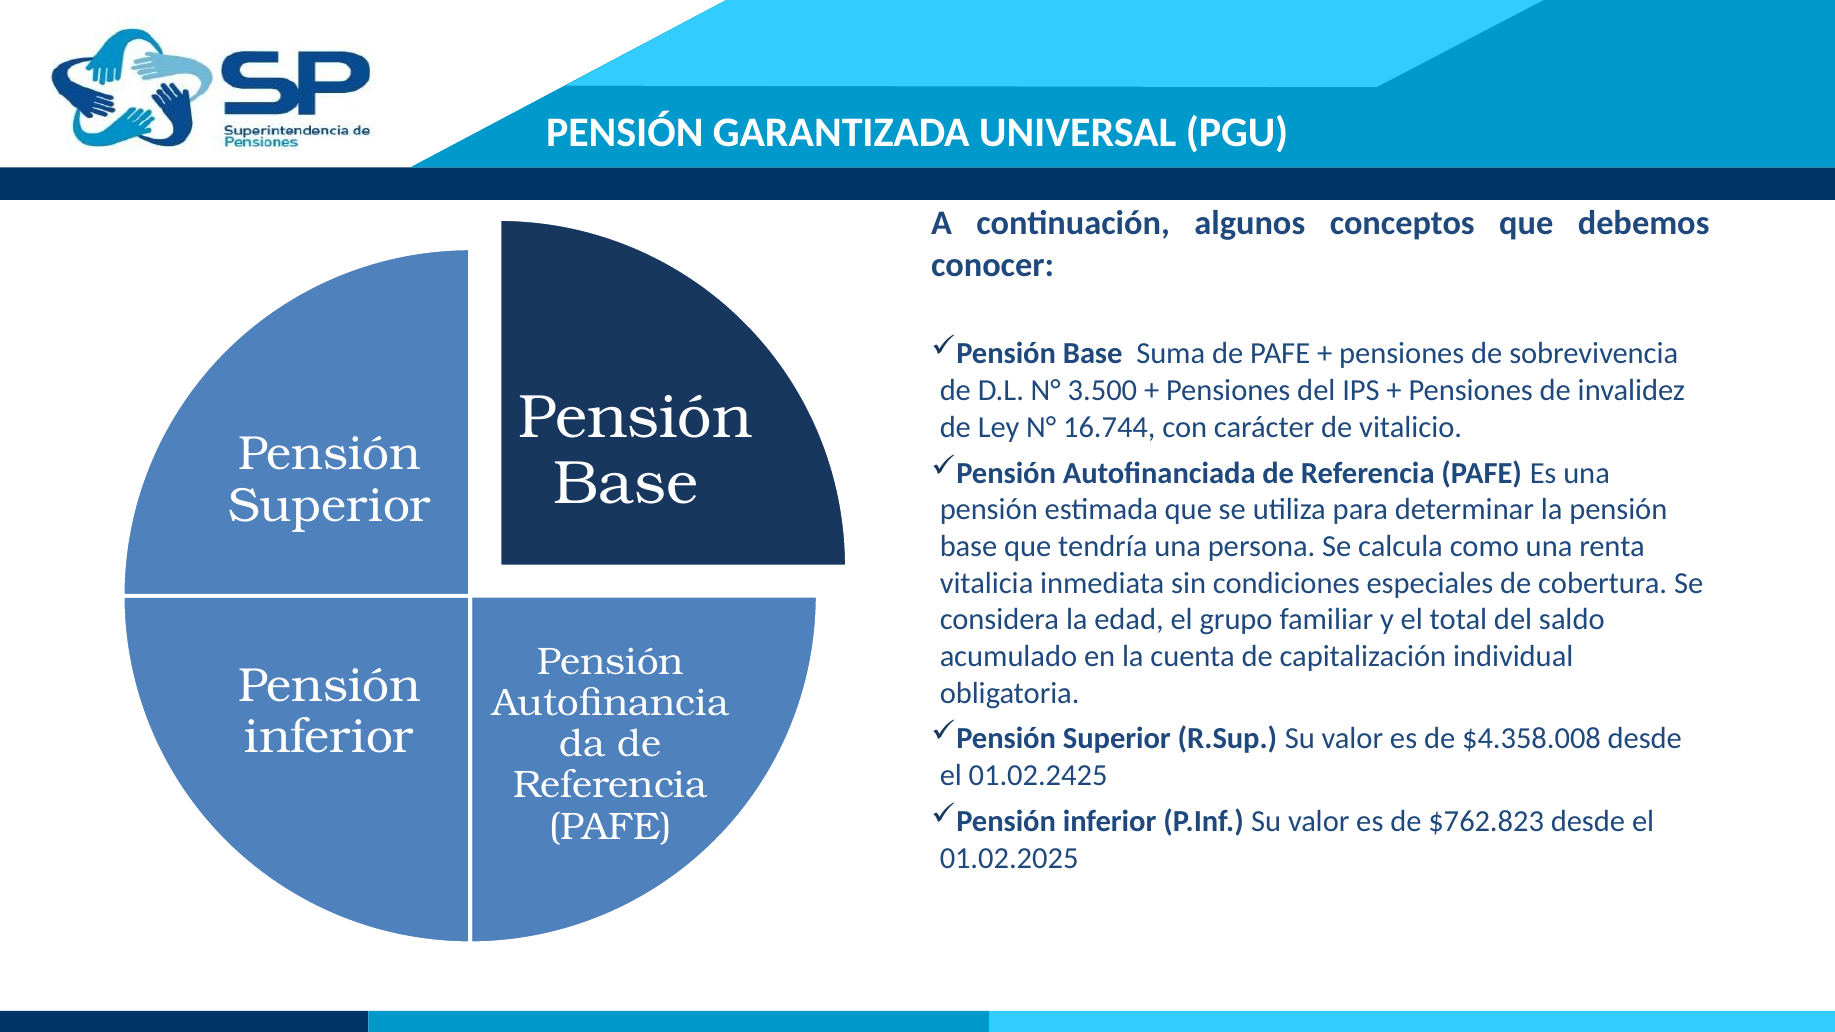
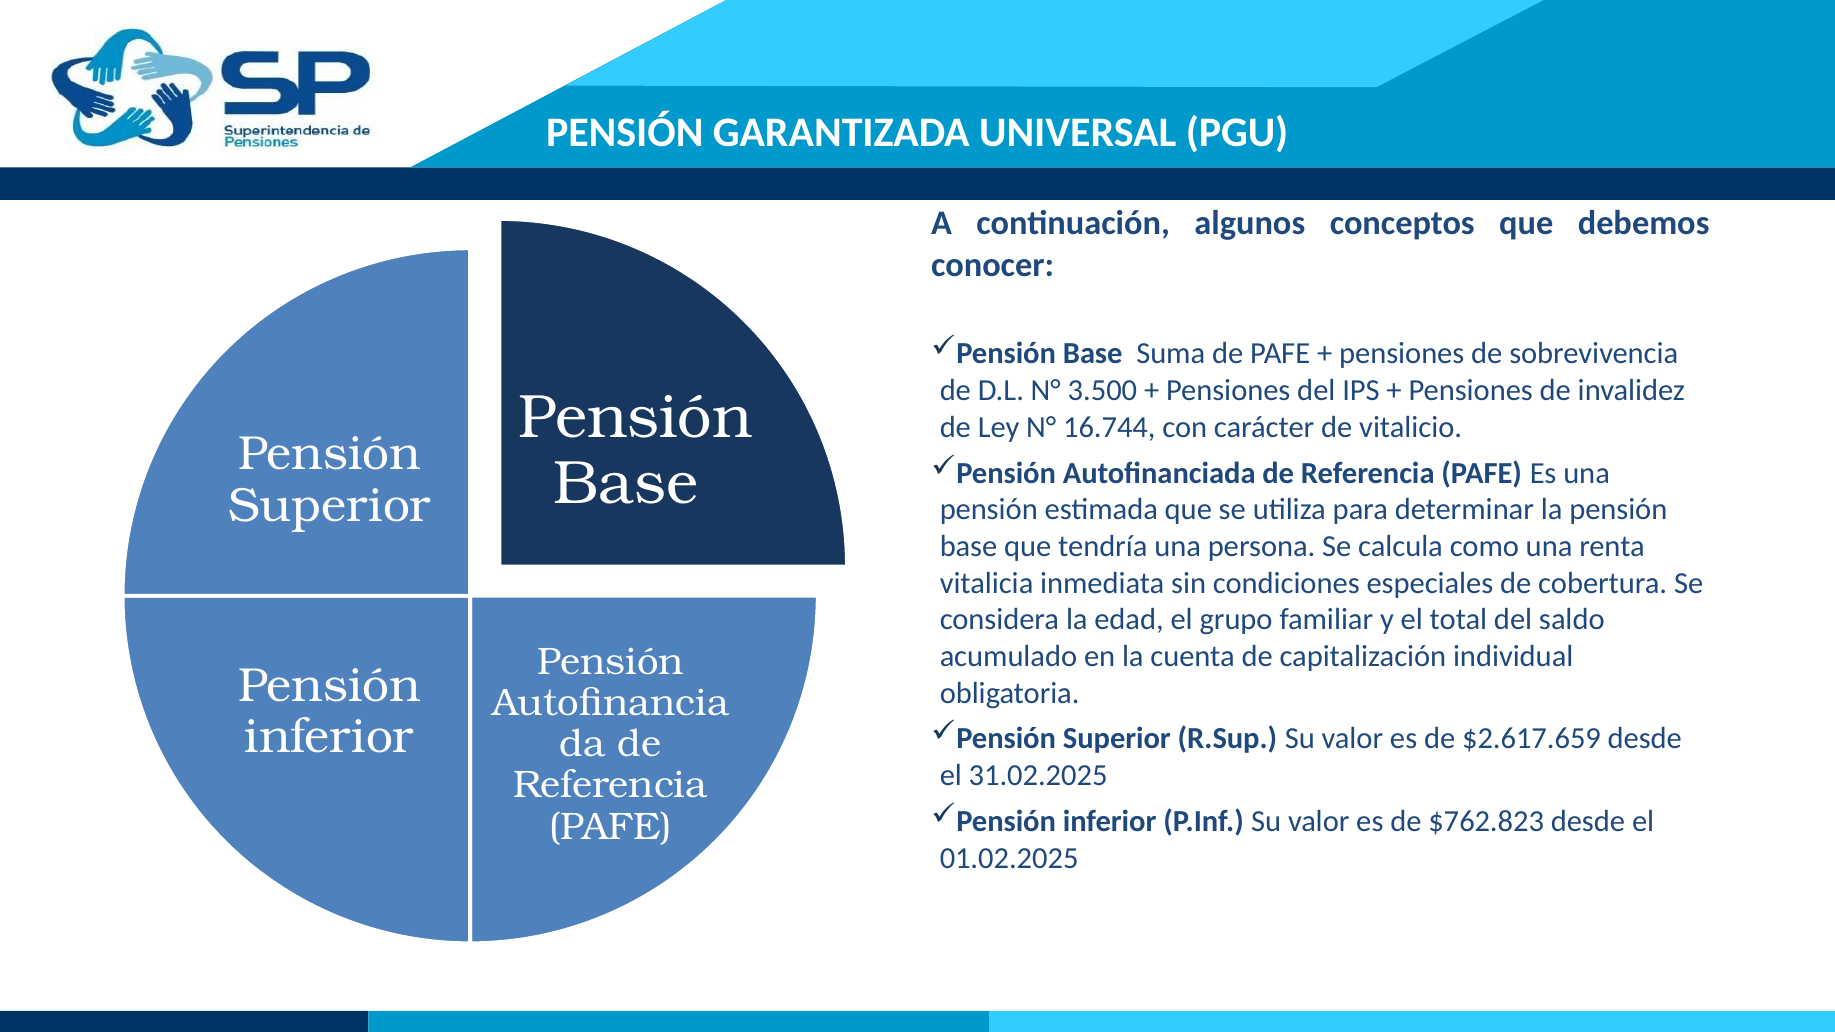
$4.358.008: $4.358.008 -> $2.617.659
01.02.2425: 01.02.2425 -> 31.02.2025
